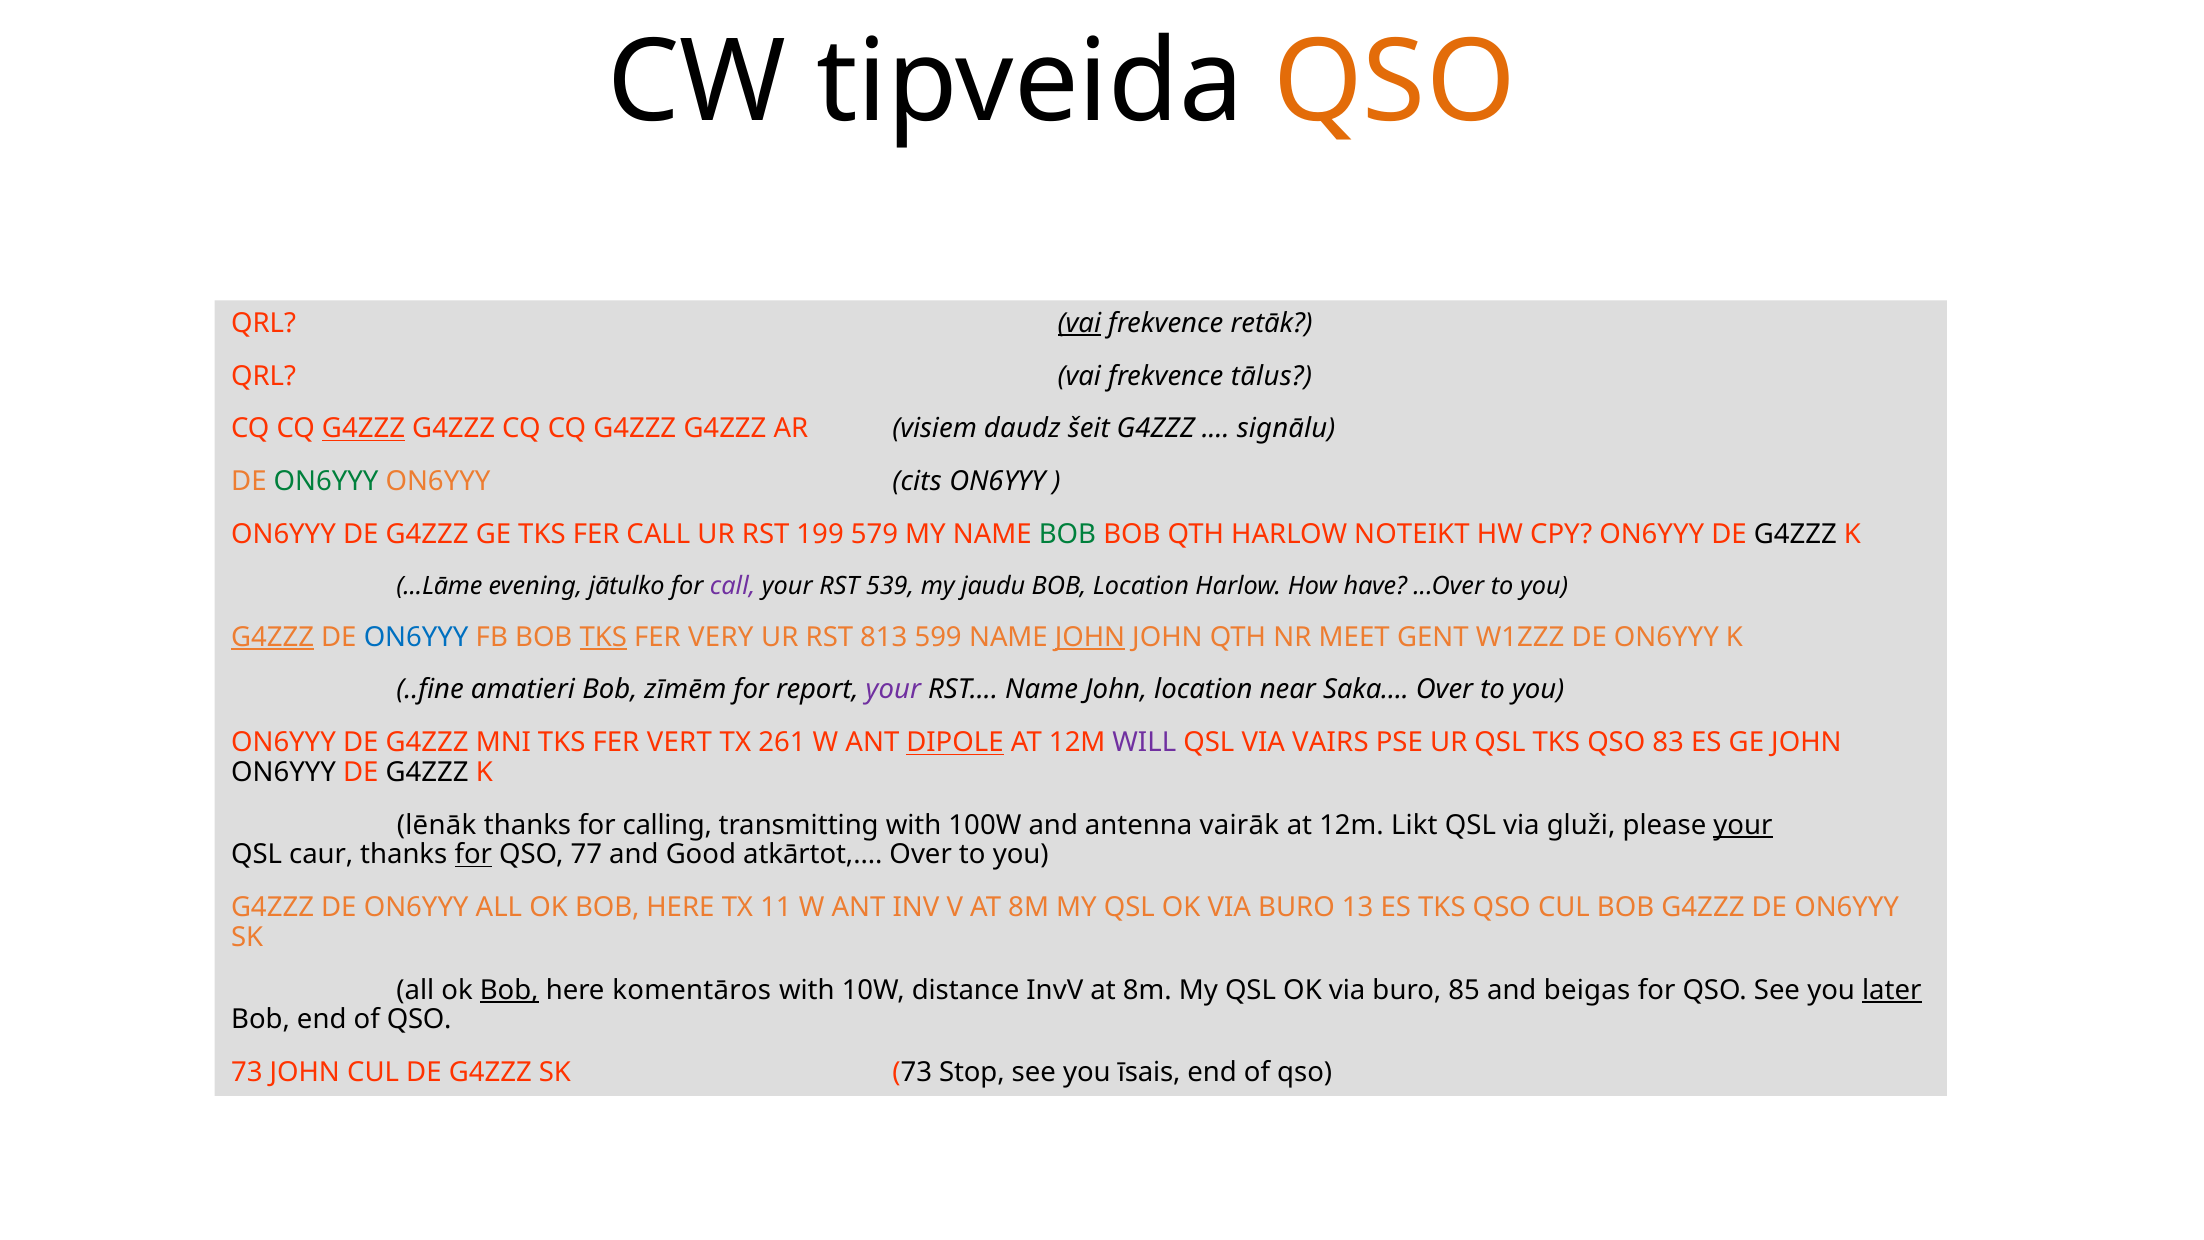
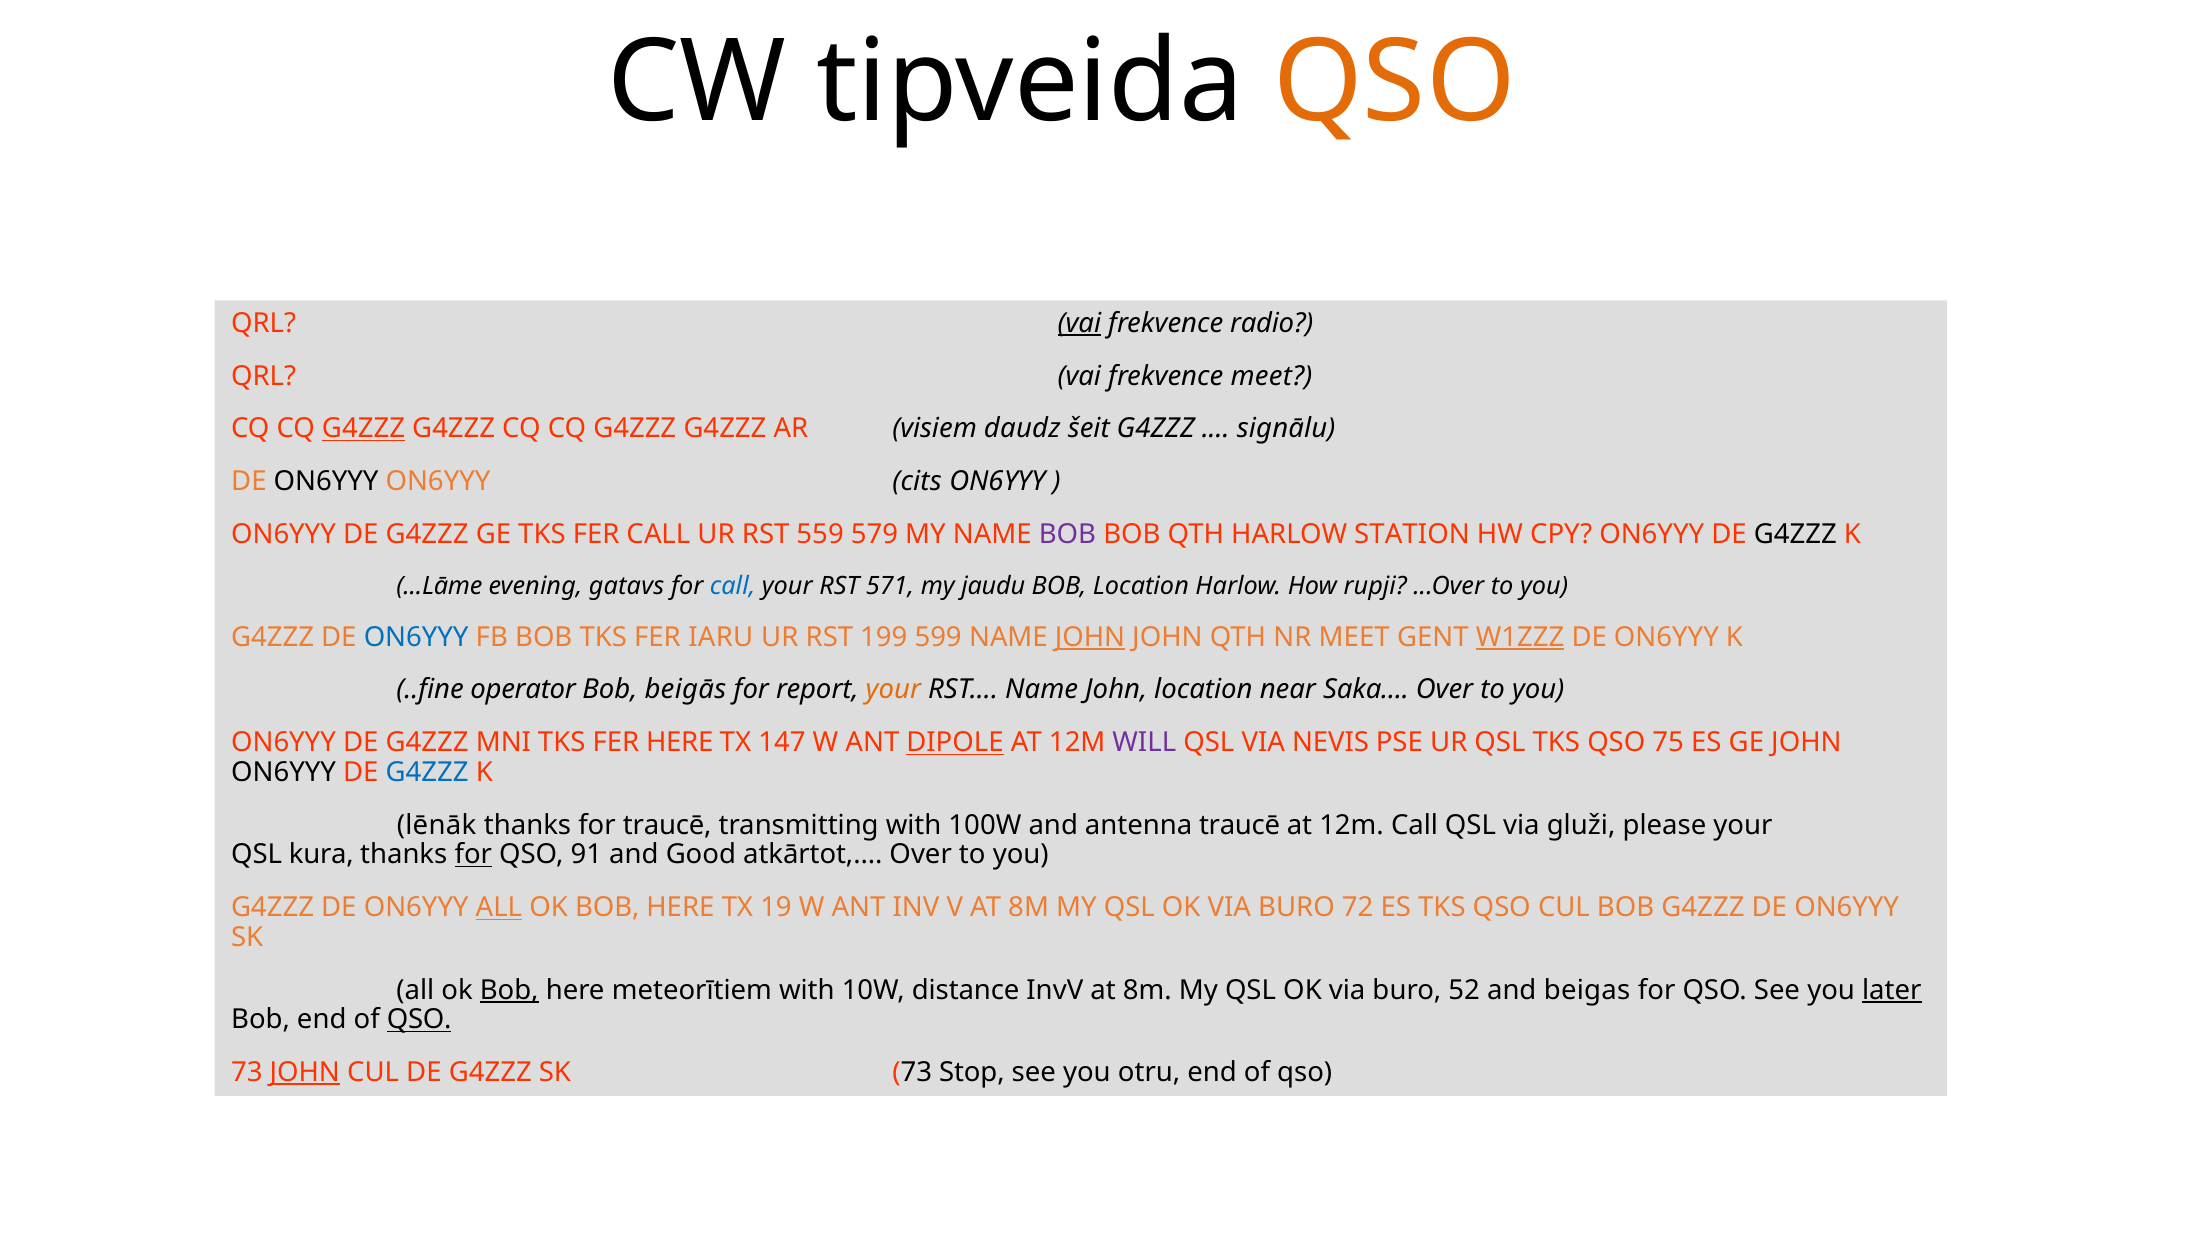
retāk: retāk -> radio
frekvence tālus: tālus -> meet
ON6YYY at (326, 481) colour: green -> black
199: 199 -> 559
BOB at (1067, 534) colour: green -> purple
NOTEIKT: NOTEIKT -> STATION
jātulko: jātulko -> gatavs
call at (733, 586) colour: purple -> blue
539: 539 -> 571
have: have -> rupji
G4ZZZ at (273, 637) underline: present -> none
TKS at (603, 637) underline: present -> none
VERY: VERY -> IARU
813: 813 -> 199
W1ZZZ underline: none -> present
amatieri: amatieri -> operator
zīmēm: zīmēm -> beigās
your at (893, 690) colour: purple -> orange
FER VERT: VERT -> HERE
261: 261 -> 147
VAIRS: VAIRS -> NEVIS
83: 83 -> 75
G4ZZZ at (427, 772) colour: black -> blue
for calling: calling -> traucē
antenna vairāk: vairāk -> traucē
12m Likt: Likt -> Call
your at (1743, 825) underline: present -> none
caur: caur -> kura
77: 77 -> 91
ALL at (499, 907) underline: none -> present
11: 11 -> 19
13: 13 -> 72
komentāros: komentāros -> meteorītiem
85: 85 -> 52
QSO at (419, 1020) underline: none -> present
JOHN at (305, 1072) underline: none -> present
īsais: īsais -> otru
